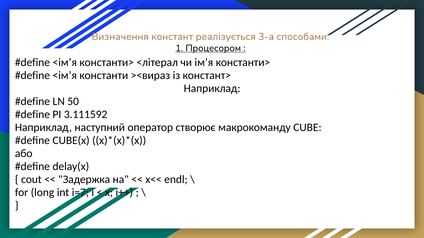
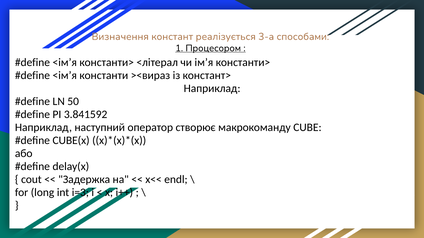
3.111592: 3.111592 -> 3.841592
i=7: i=7 -> i=3
